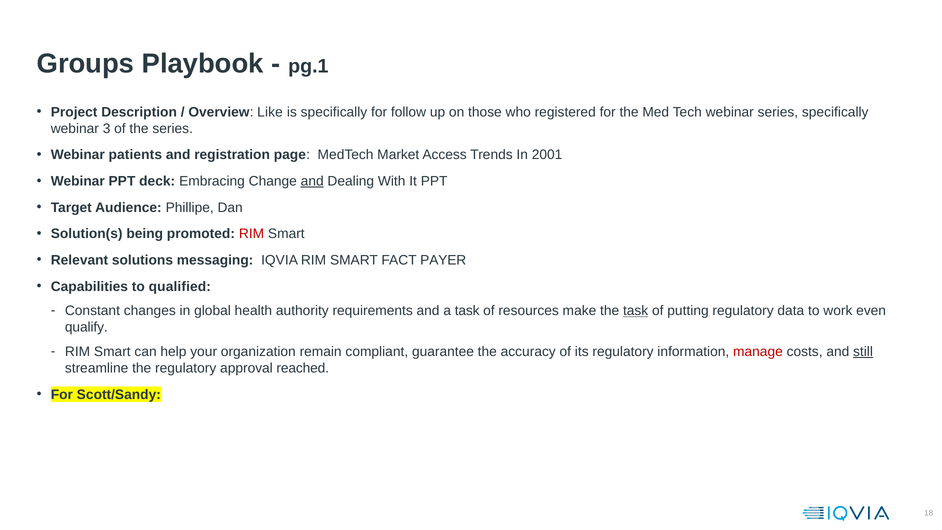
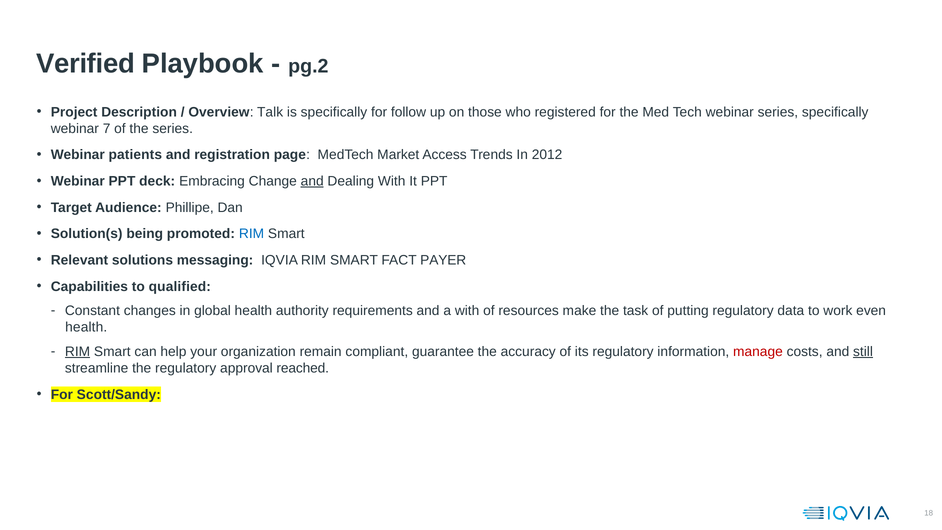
Groups: Groups -> Verified
pg.1: pg.1 -> pg.2
Like: Like -> Talk
3: 3 -> 7
2001: 2001 -> 2012
RIM at (252, 234) colour: red -> blue
a task: task -> with
task at (636, 311) underline: present -> none
qualify at (86, 327): qualify -> health
RIM at (78, 352) underline: none -> present
